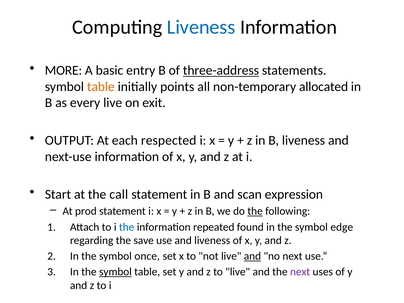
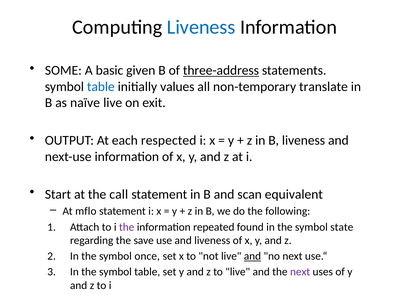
MORE: MORE -> SOME
entry: entry -> given
table at (101, 87) colour: orange -> blue
points: points -> values
allocated: allocated -> translate
every: every -> naïve
expression: expression -> equivalent
prod: prod -> mflo
the at (255, 211) underline: present -> none
the at (127, 227) colour: blue -> purple
edge: edge -> state
symbol at (115, 272) underline: present -> none
